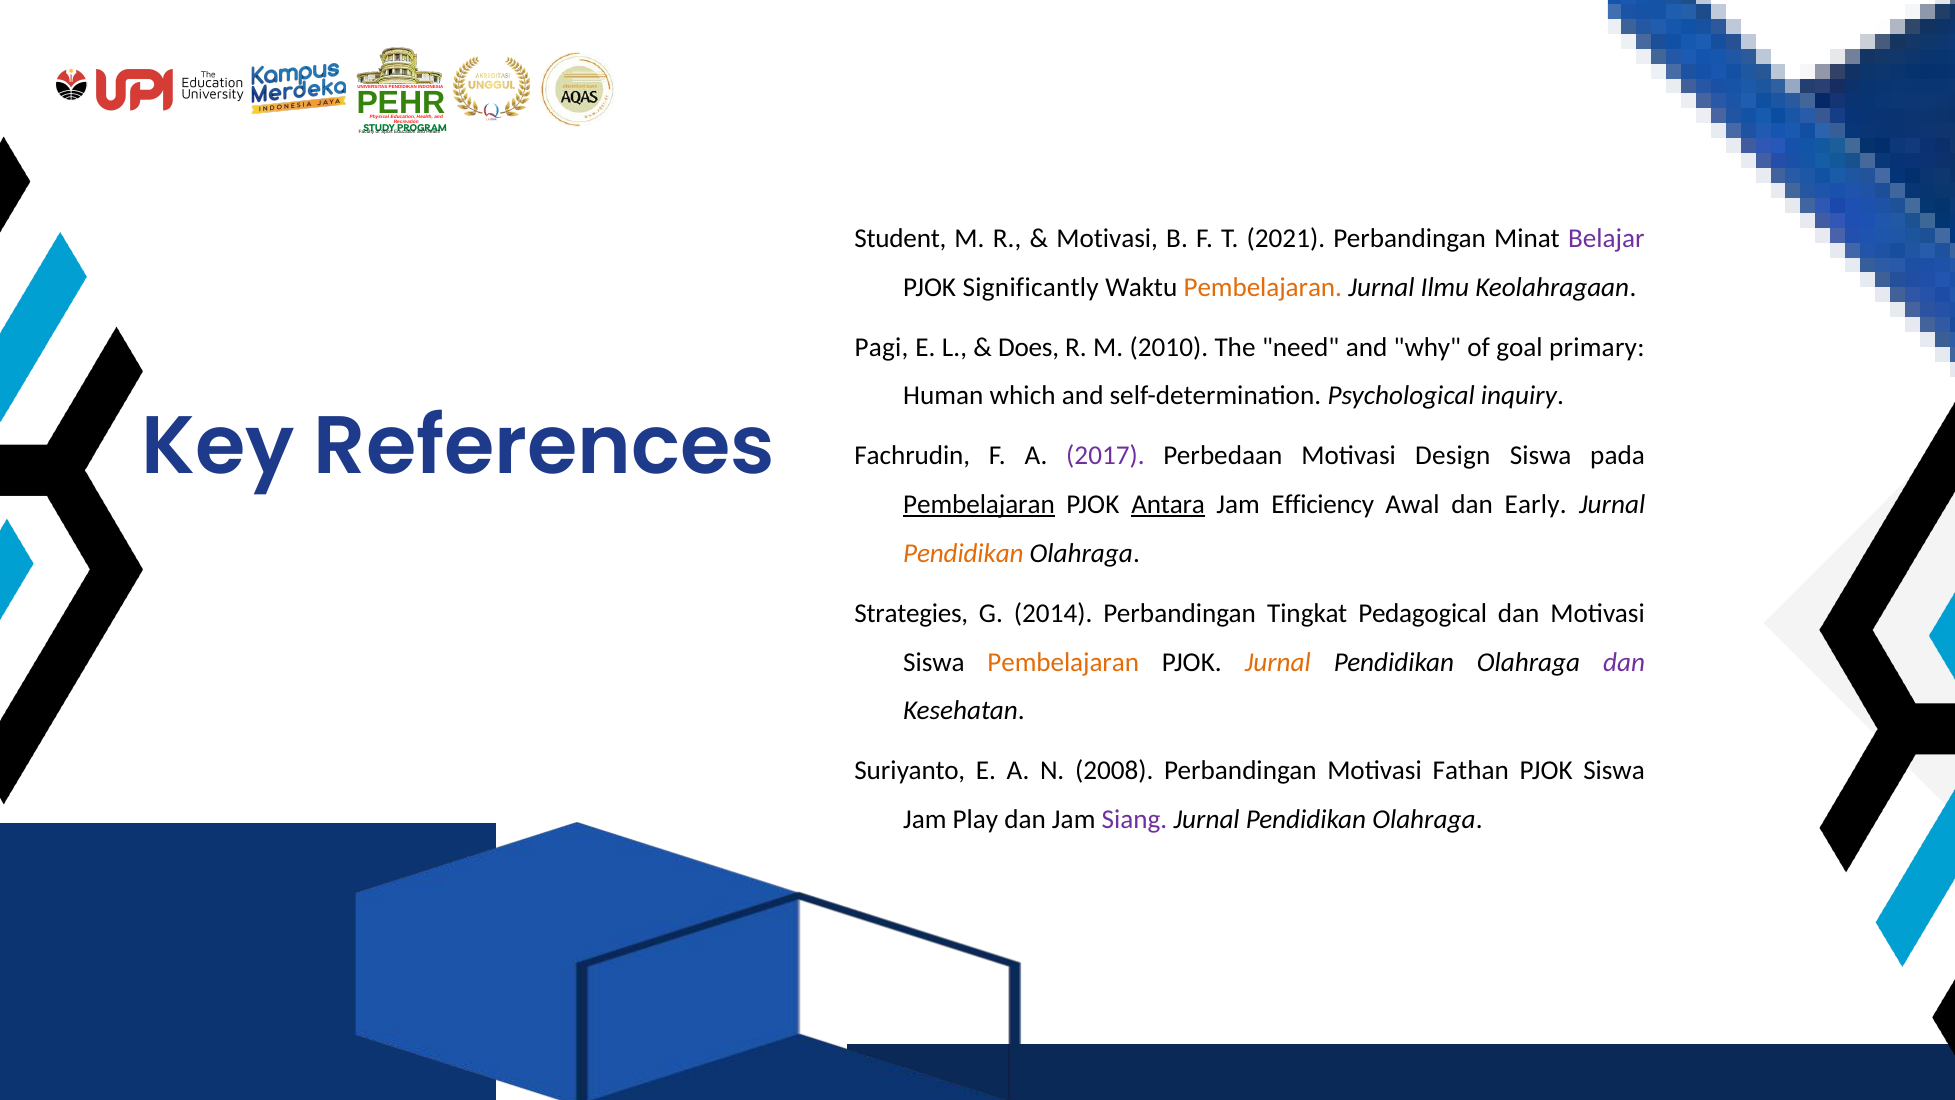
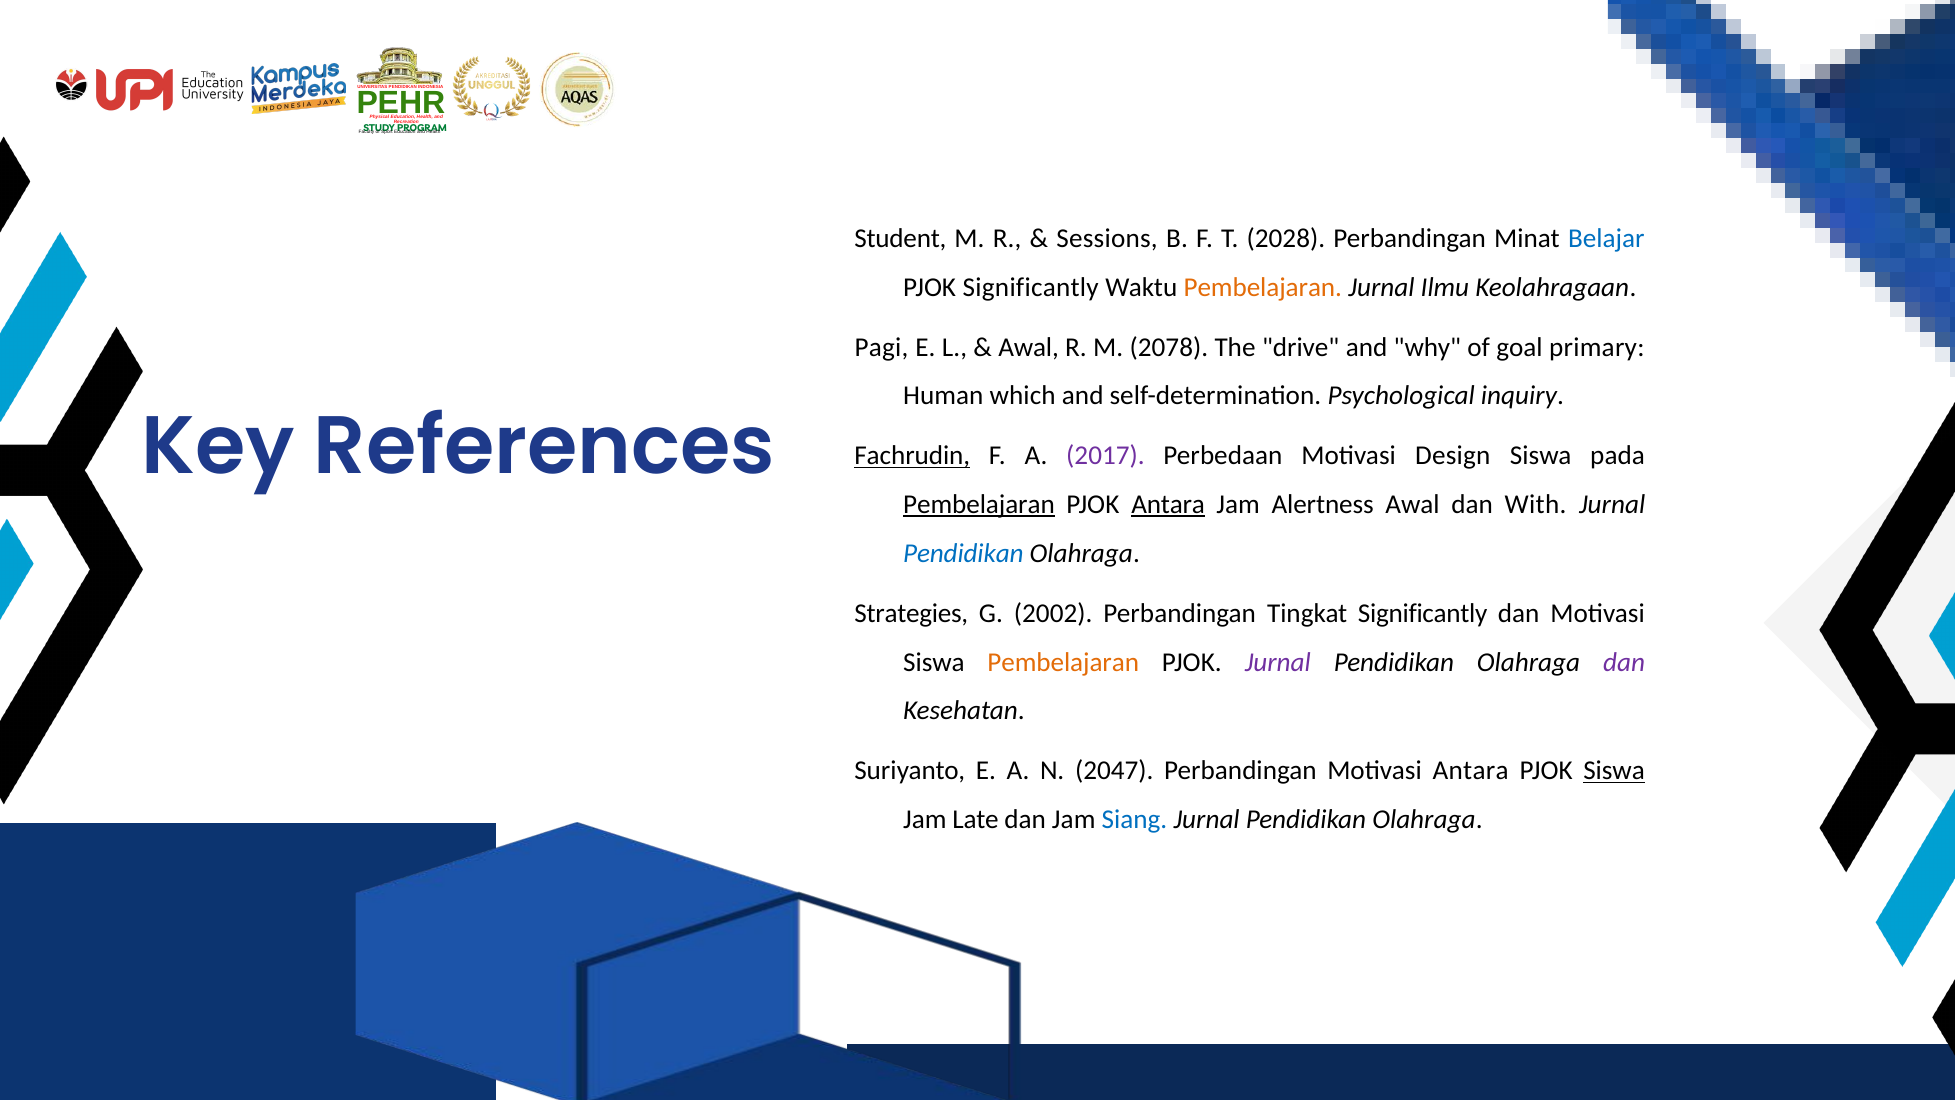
Motivasi at (1107, 238): Motivasi -> Sessions
2021: 2021 -> 2028
Belajar colour: purple -> blue
Does at (1029, 347): Does -> Awal
2010: 2010 -> 2078
need: need -> drive
Fachrudin underline: none -> present
Efficiency: Efficiency -> Alertness
Early: Early -> With
Pendidikan at (963, 553) colour: orange -> blue
2014: 2014 -> 2002
Tingkat Pedagogical: Pedagogical -> Significantly
Jurnal at (1278, 662) colour: orange -> purple
2008: 2008 -> 2047
Motivasi Fathan: Fathan -> Antara
Siswa at (1614, 771) underline: none -> present
Play: Play -> Late
Siang colour: purple -> blue
